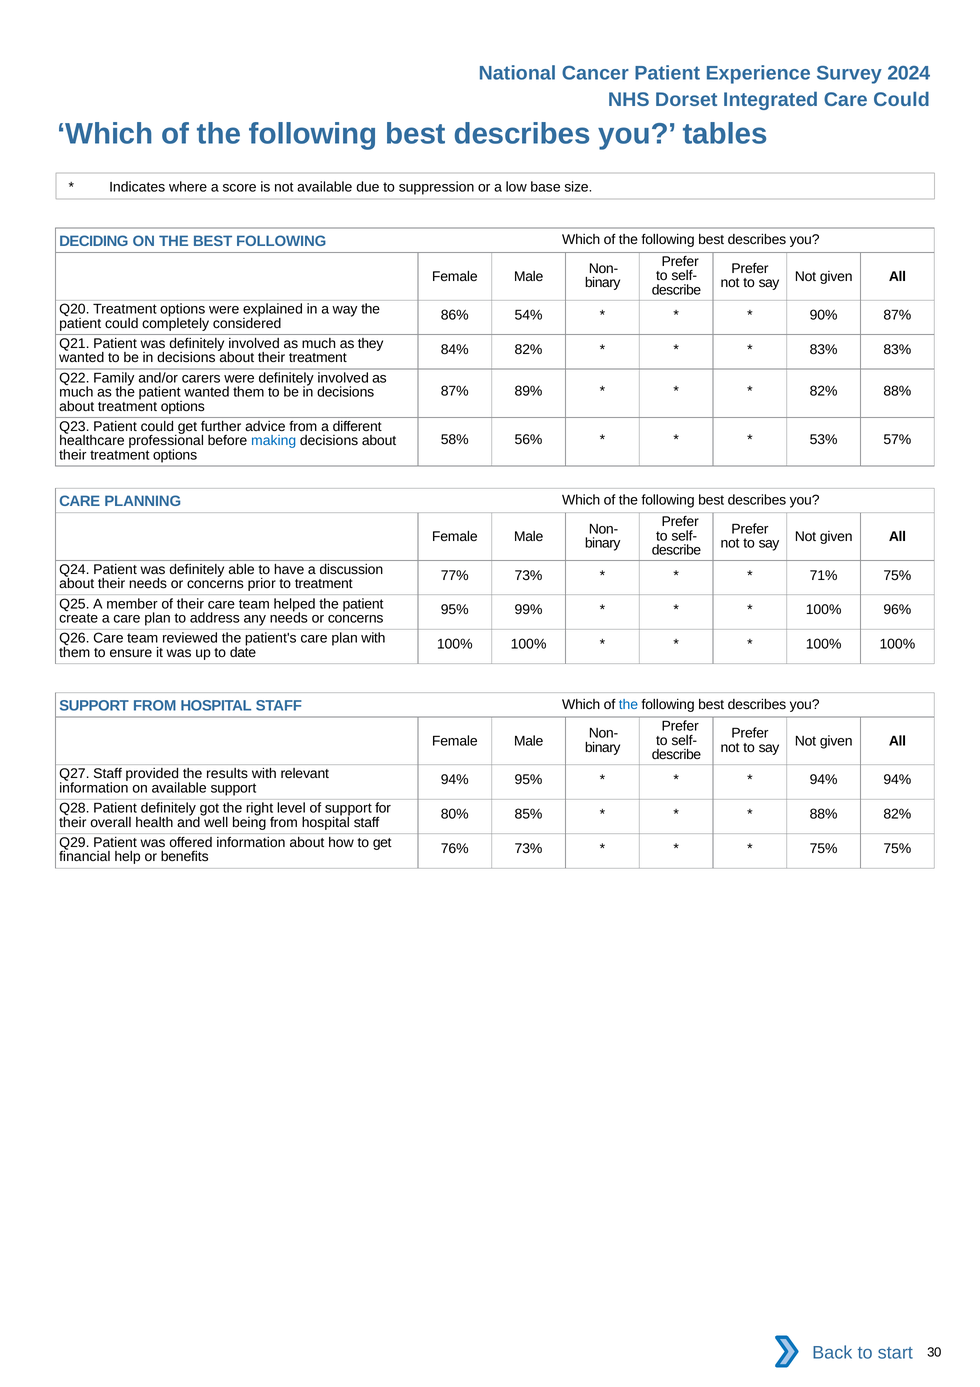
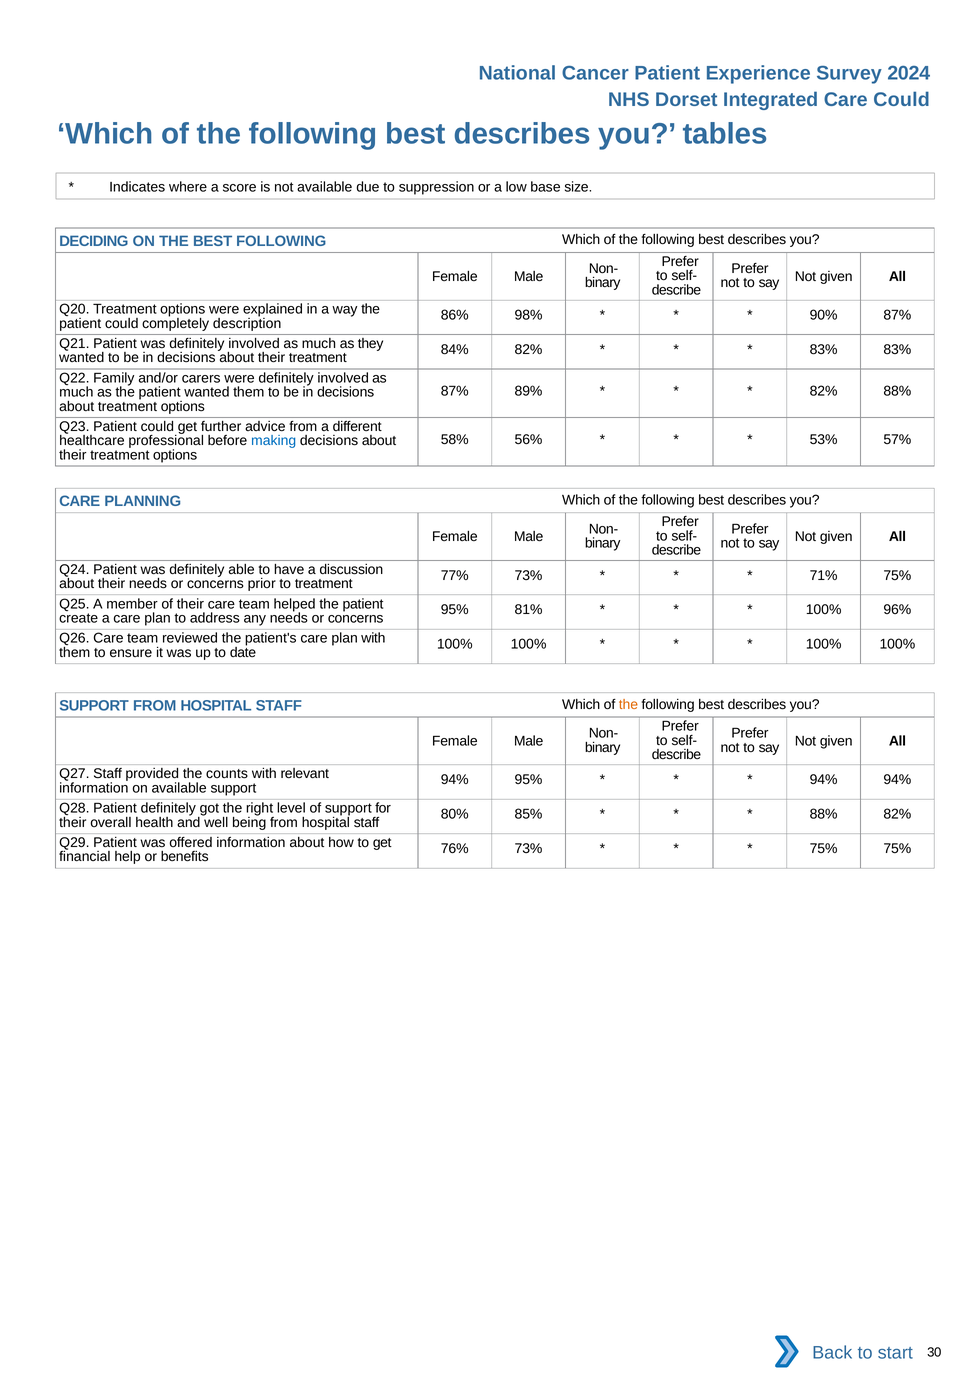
54%: 54% -> 98%
considered: considered -> description
99%: 99% -> 81%
the at (628, 704) colour: blue -> orange
results: results -> counts
